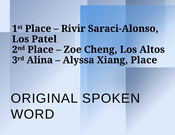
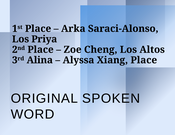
Rivir: Rivir -> Arka
Patel: Patel -> Priya
